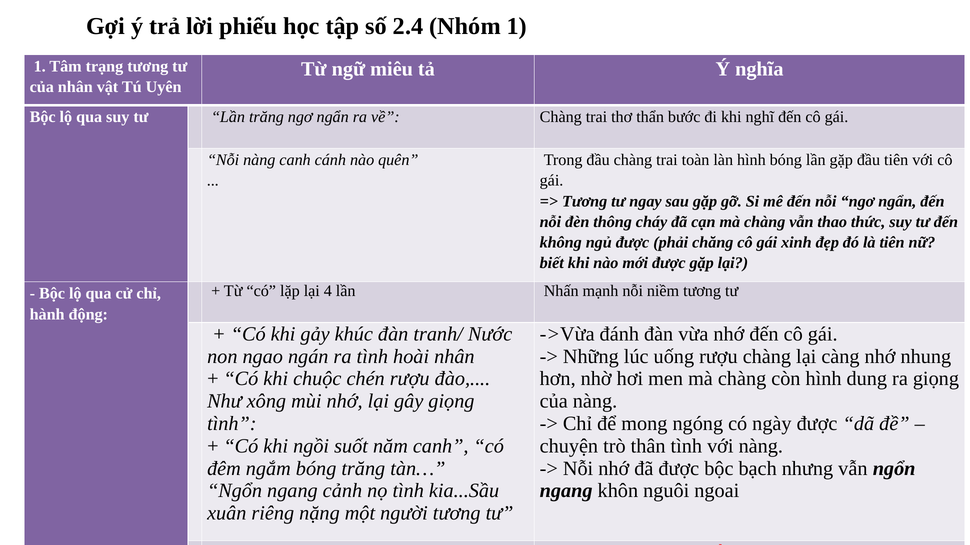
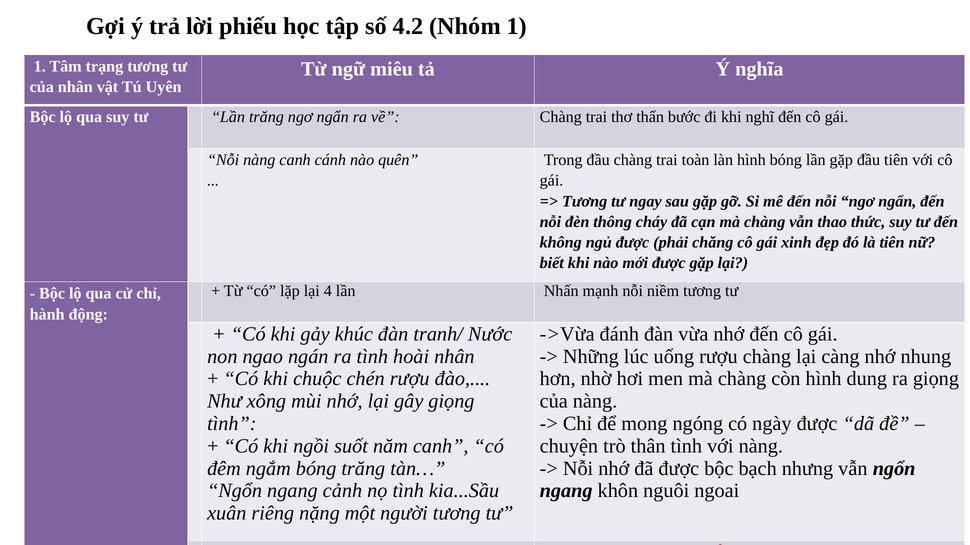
2.4: 2.4 -> 4.2
